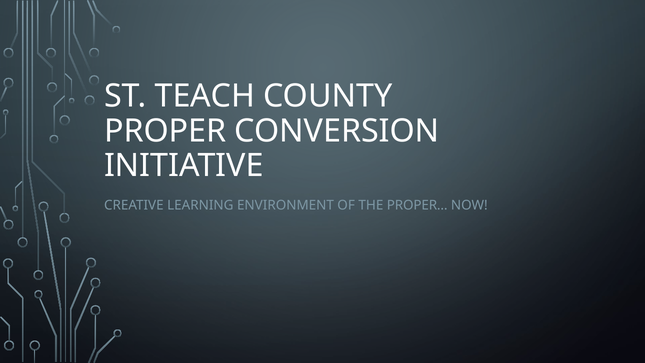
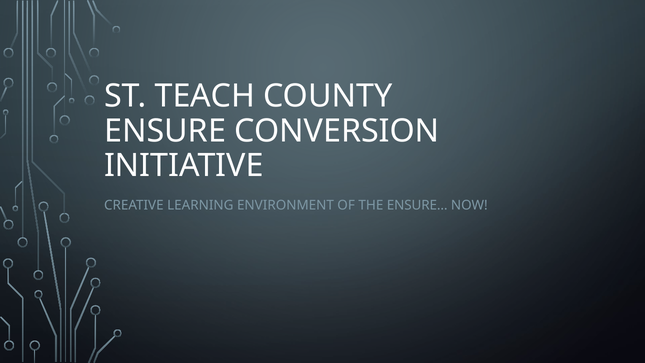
PROPER: PROPER -> ENSURE
PROPER…: PROPER… -> ENSURE…
